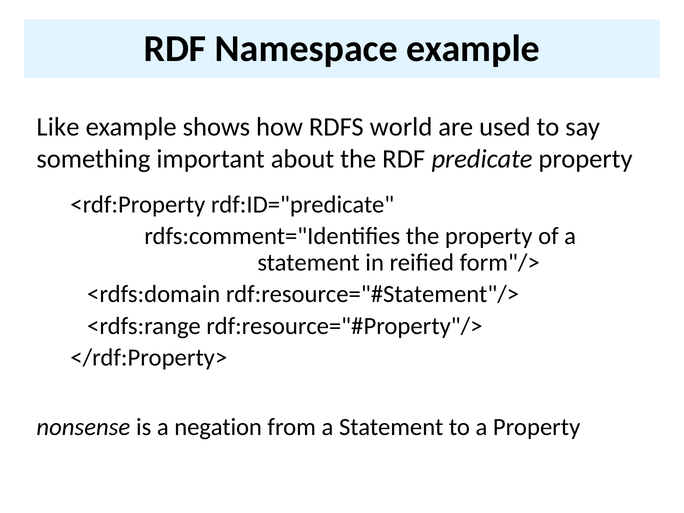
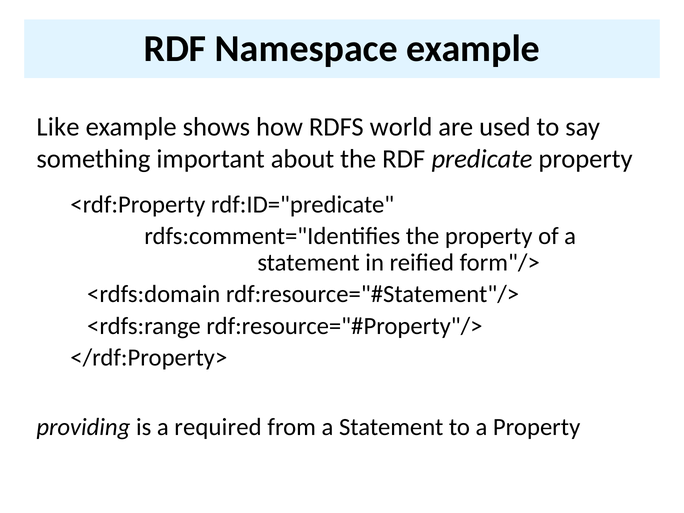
nonsense: nonsense -> providing
negation: negation -> required
